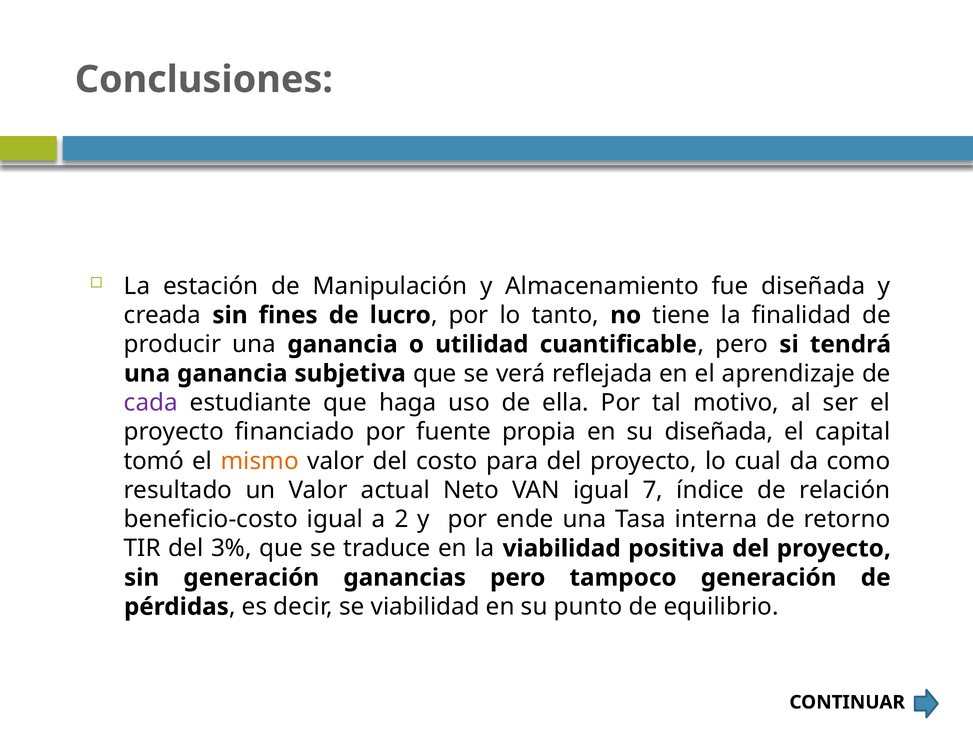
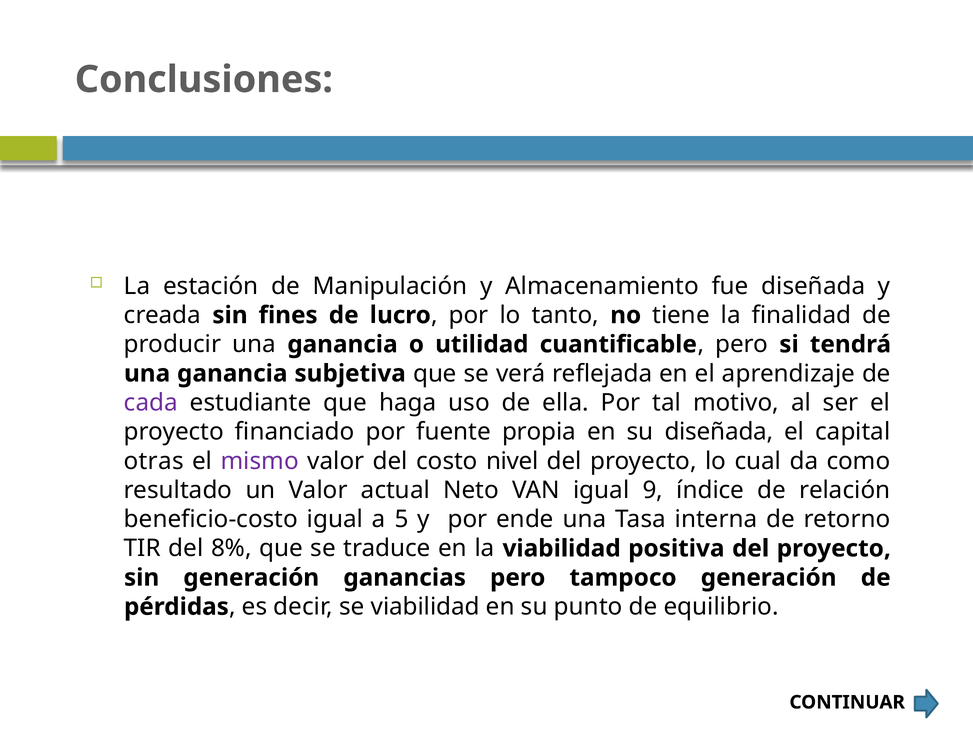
tomó: tomó -> otras
mismo colour: orange -> purple
para: para -> nivel
7: 7 -> 9
2: 2 -> 5
3%: 3% -> 8%
